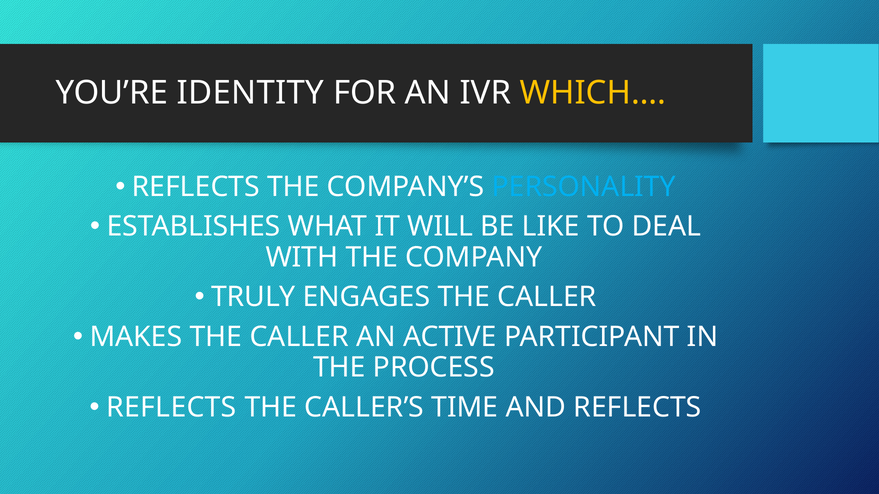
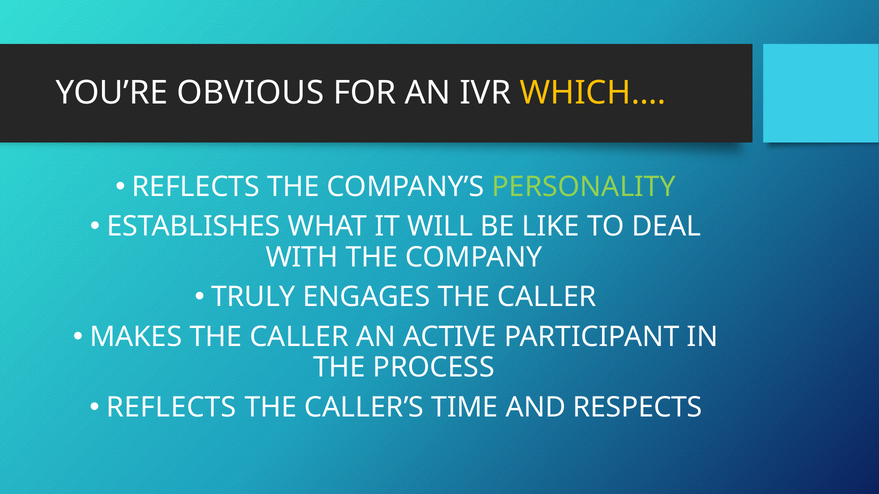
IDENTITY: IDENTITY -> OBVIOUS
PERSONALITY colour: light blue -> light green
AND REFLECTS: REFLECTS -> RESPECTS
